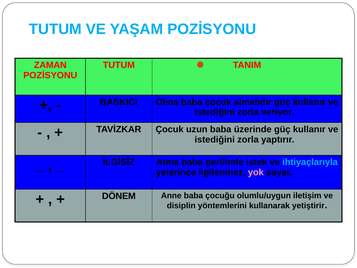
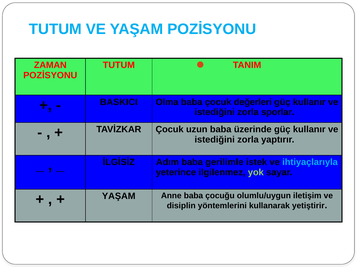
almalıdır: almalıdır -> değerleri
veriyor: veriyor -> sporlar
Atma: Atma -> Adım
yok colour: pink -> light green
DÖNEM at (119, 196): DÖNEM -> YAŞAM
